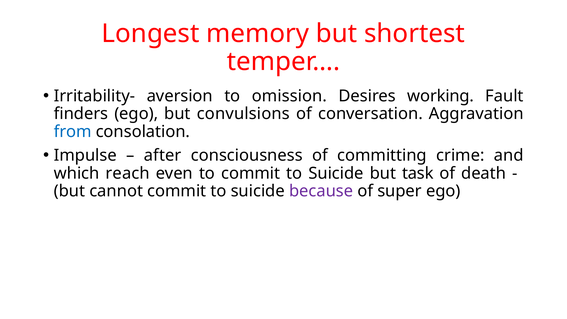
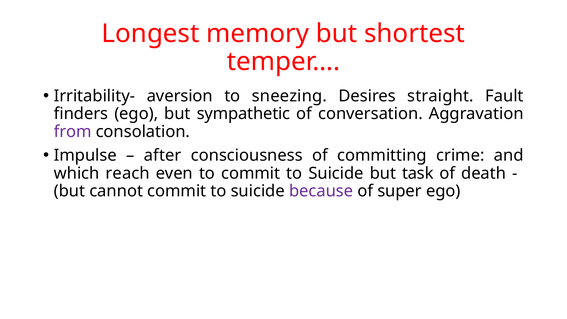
omission: omission -> sneezing
working: working -> straight
convulsions: convulsions -> sympathetic
from colour: blue -> purple
